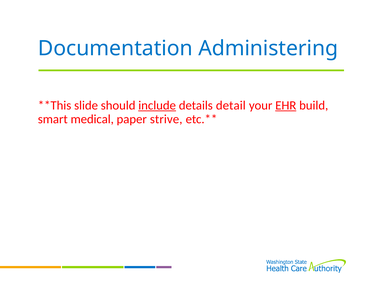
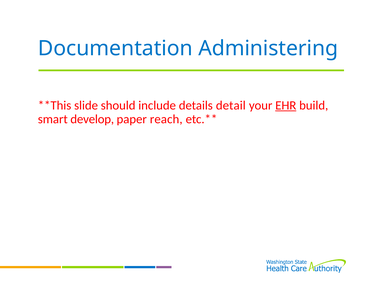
include underline: present -> none
medical: medical -> develop
strive: strive -> reach
